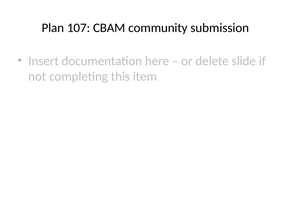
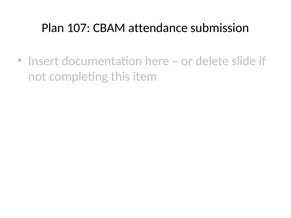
community: community -> attendance
